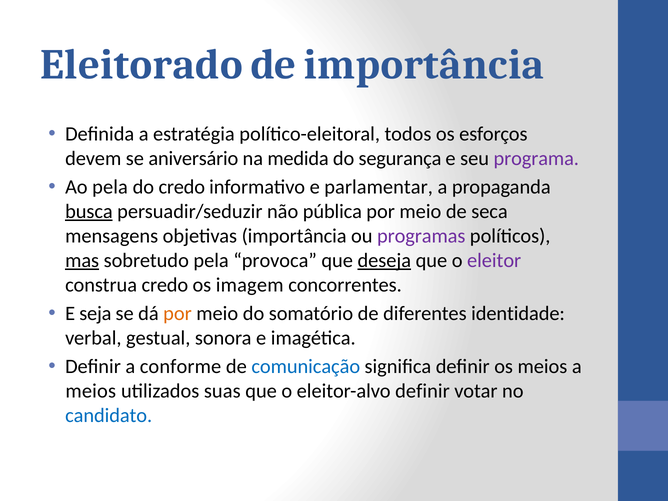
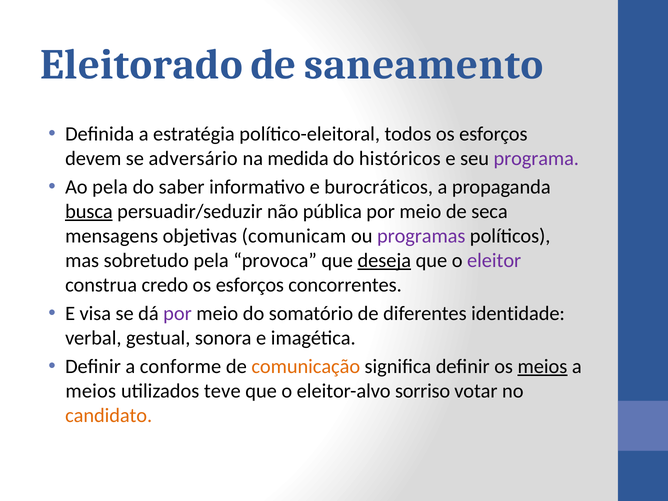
de importância: importância -> saneamento
aniversário: aniversário -> adversário
segurança: segurança -> históricos
do credo: credo -> saber
parlamentar: parlamentar -> burocráticos
objetivas importância: importância -> comunicam
mas underline: present -> none
imagem at (250, 285): imagem -> esforços
seja: seja -> visa
por at (178, 313) colour: orange -> purple
comunicação colour: blue -> orange
meios at (542, 367) underline: none -> present
suas: suas -> teve
eleitor-alvo definir: definir -> sorriso
candidato colour: blue -> orange
